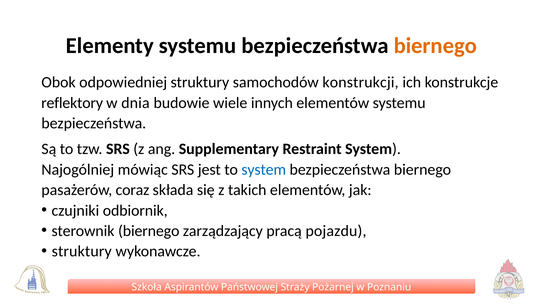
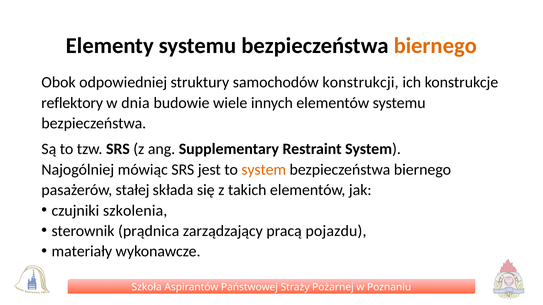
system at (264, 170) colour: blue -> orange
coraz: coraz -> stałej
odbiornik: odbiornik -> szkolenia
sterownik biernego: biernego -> prądnica
struktury at (82, 252): struktury -> materiały
